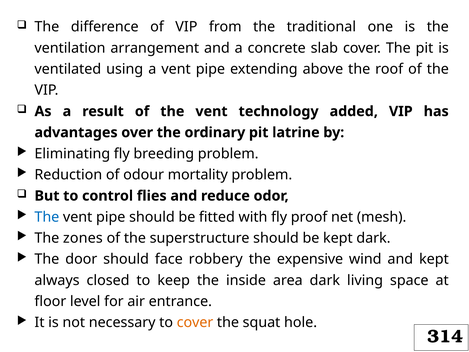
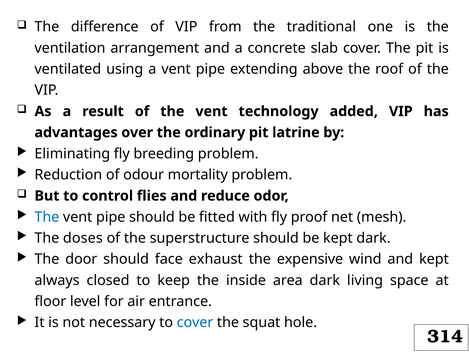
zones: zones -> doses
robbery: robbery -> exhaust
cover at (195, 322) colour: orange -> blue
